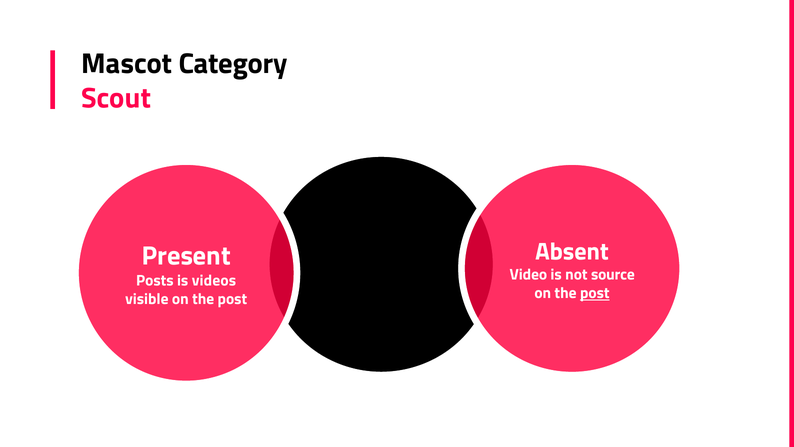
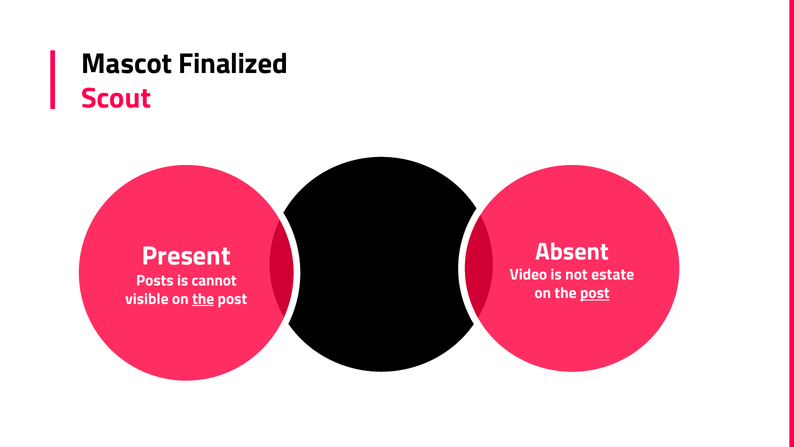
Category: Category -> Finalized
source: source -> estate
videos: videos -> cannot
the at (203, 299) underline: none -> present
